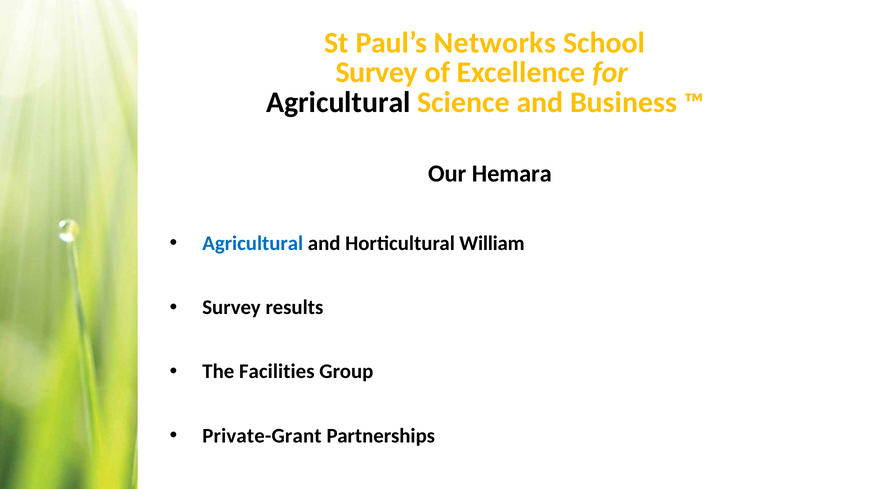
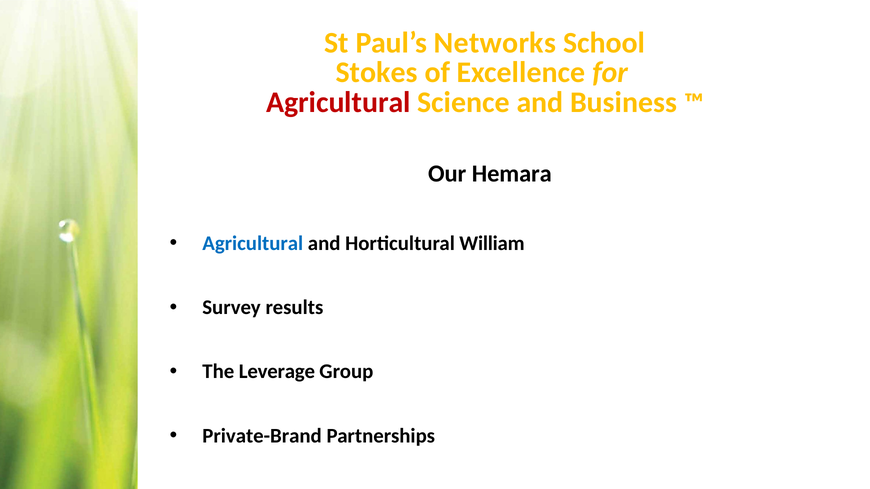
Survey at (377, 73): Survey -> Stokes
Agricultural at (338, 102) colour: black -> red
Facilities: Facilities -> Leverage
Private-Grant: Private-Grant -> Private-Brand
